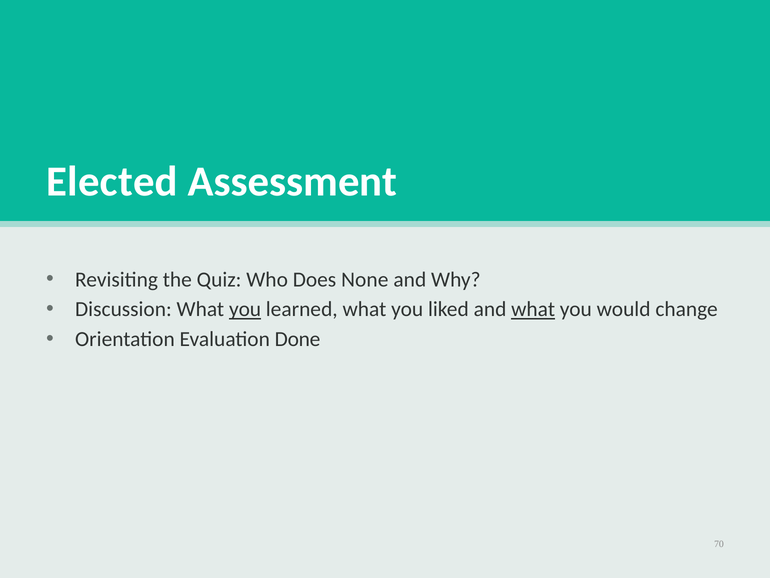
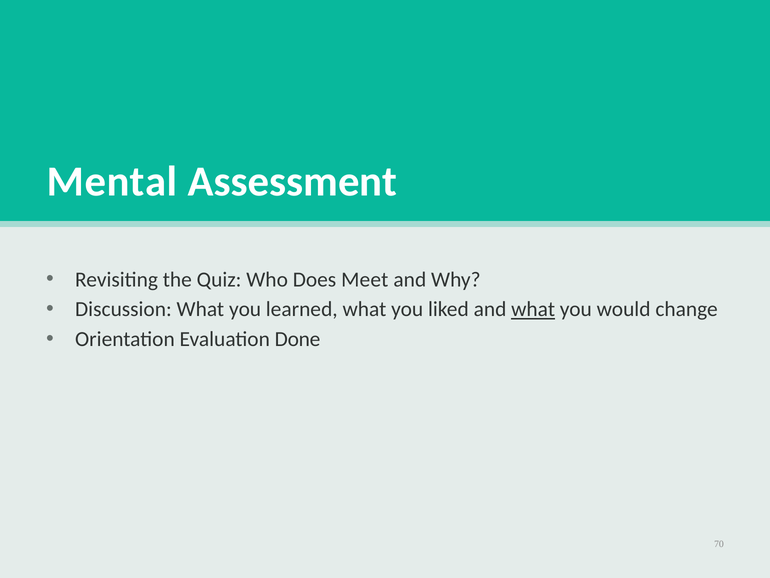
Elected: Elected -> Mental
None: None -> Meet
you at (245, 309) underline: present -> none
